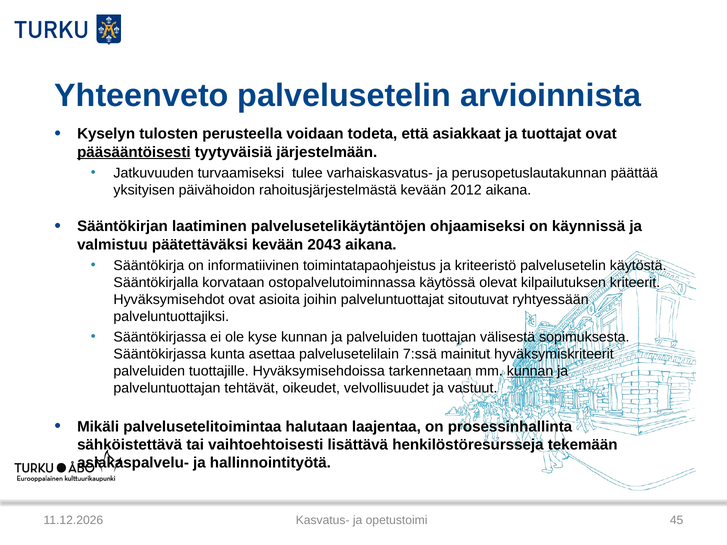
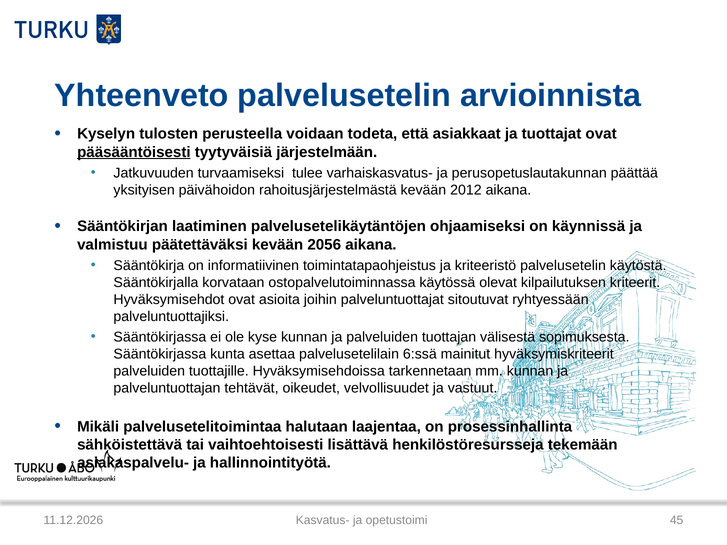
2043: 2043 -> 2056
7:ssä: 7:ssä -> 6:ssä
kunnan at (530, 371) underline: present -> none
